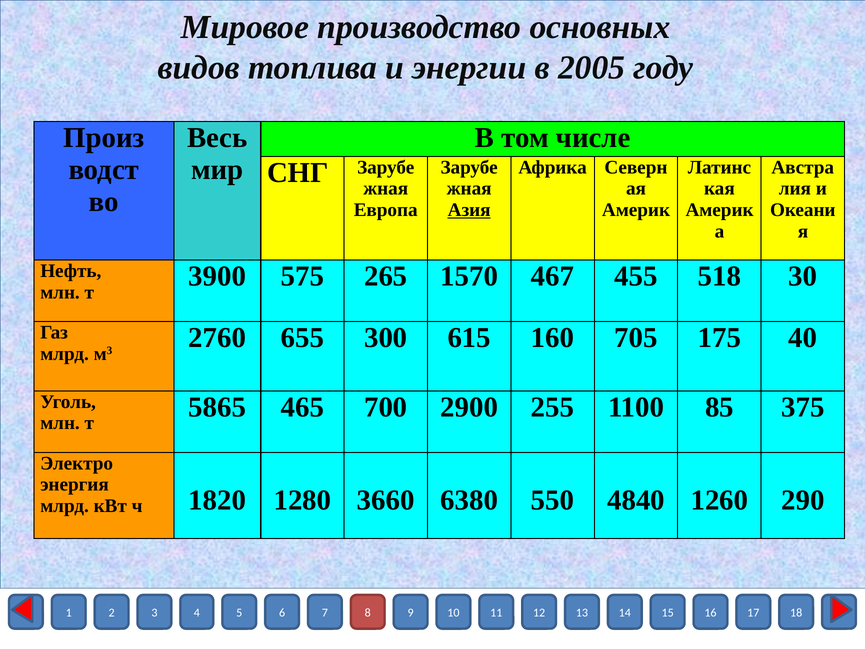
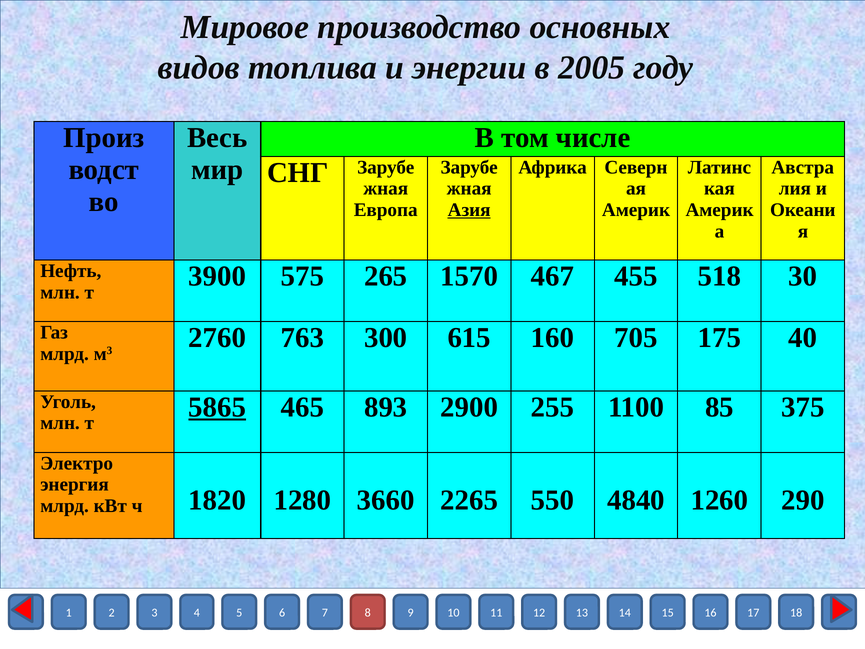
655: 655 -> 763
5865 underline: none -> present
700: 700 -> 893
6380: 6380 -> 2265
